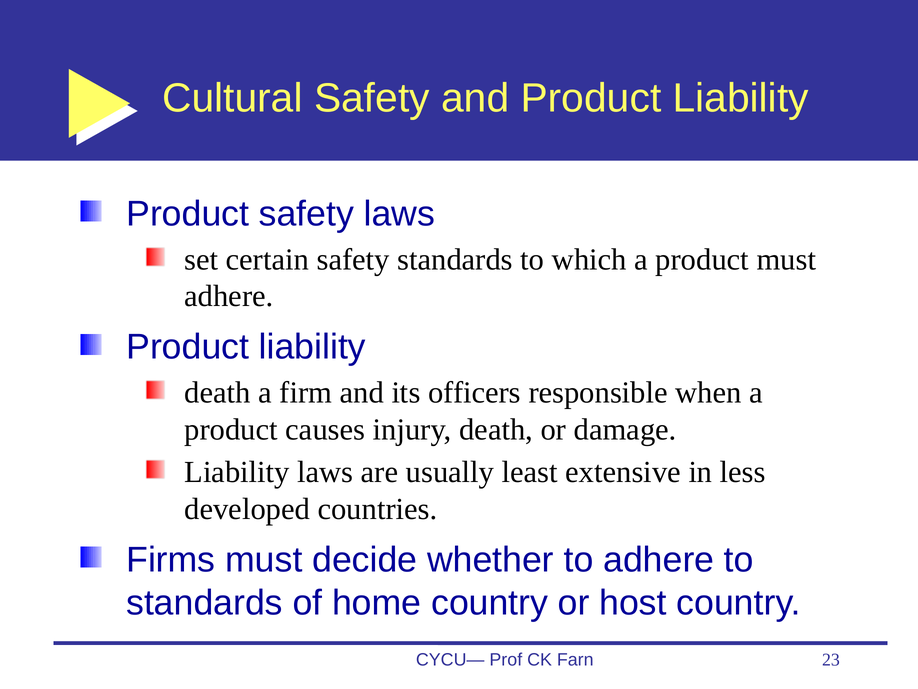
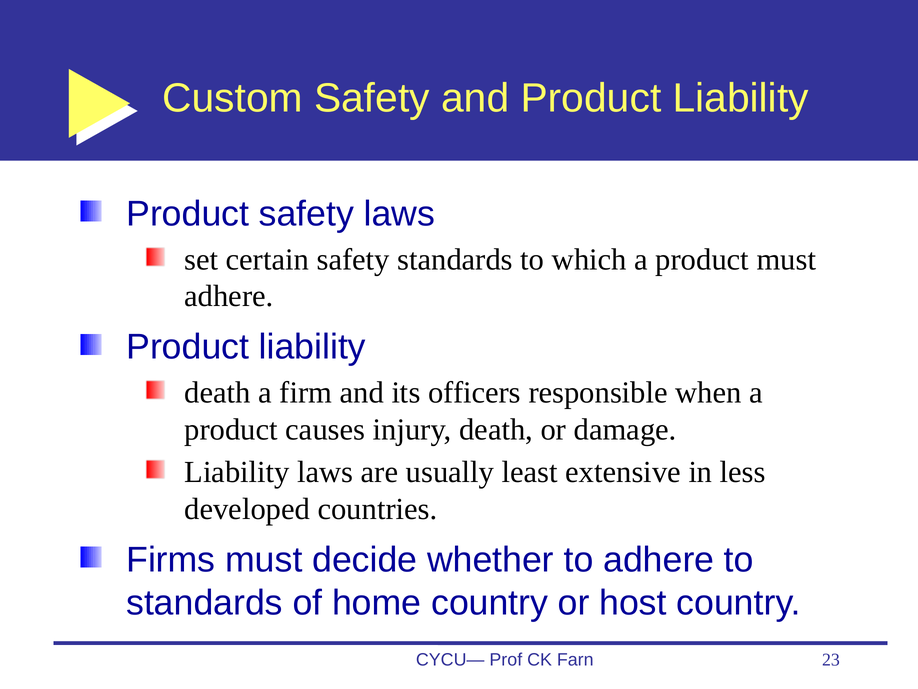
Cultural: Cultural -> Custom
